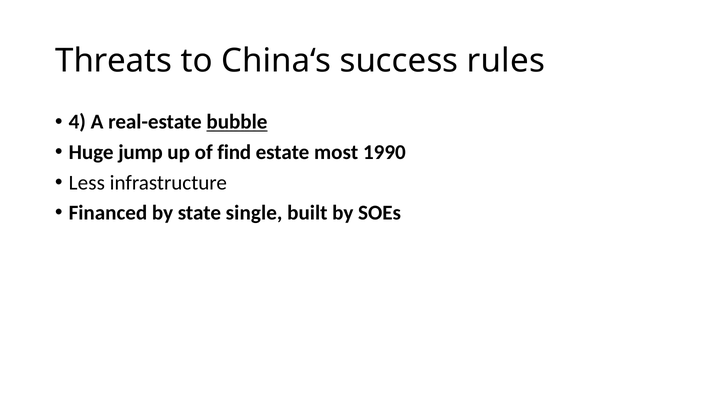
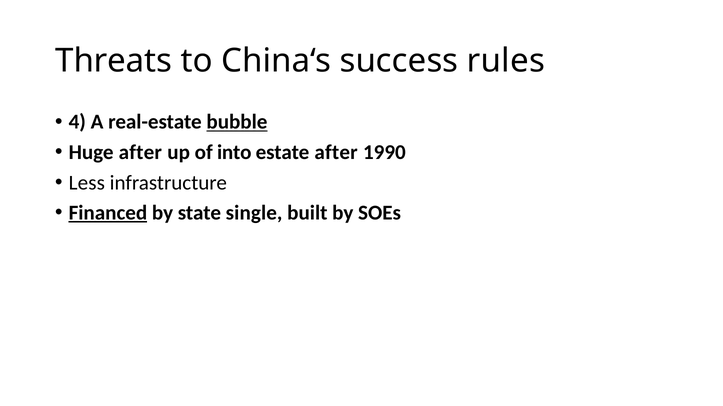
Huge jump: jump -> after
find: find -> into
estate most: most -> after
Financed underline: none -> present
